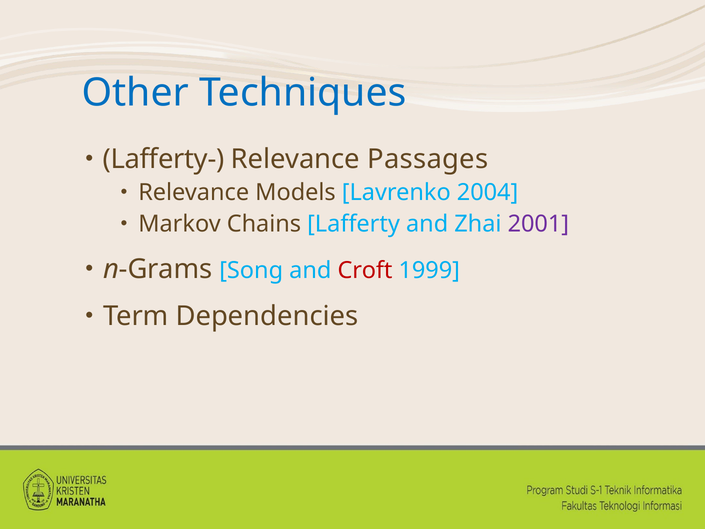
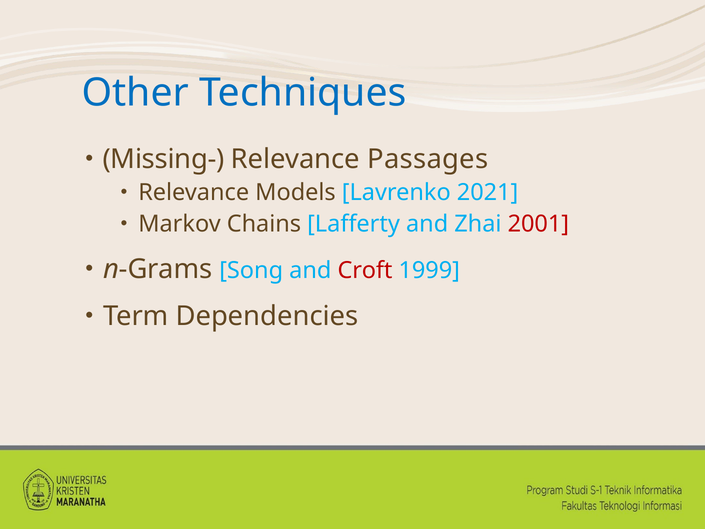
Lafferty-: Lafferty- -> Missing-
2004: 2004 -> 2021
2001 colour: purple -> red
